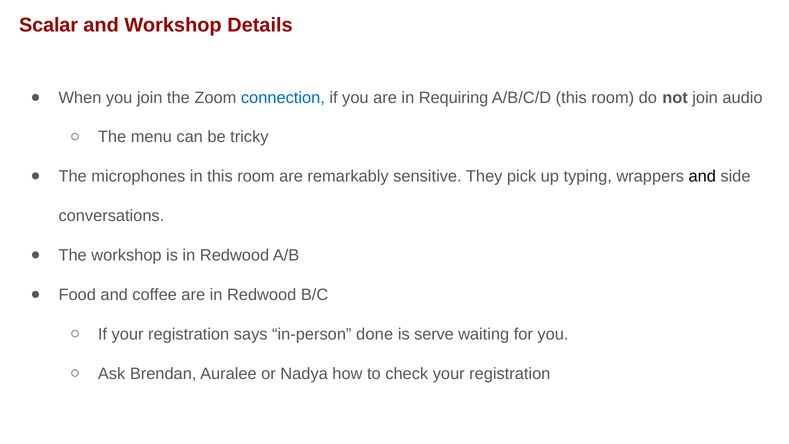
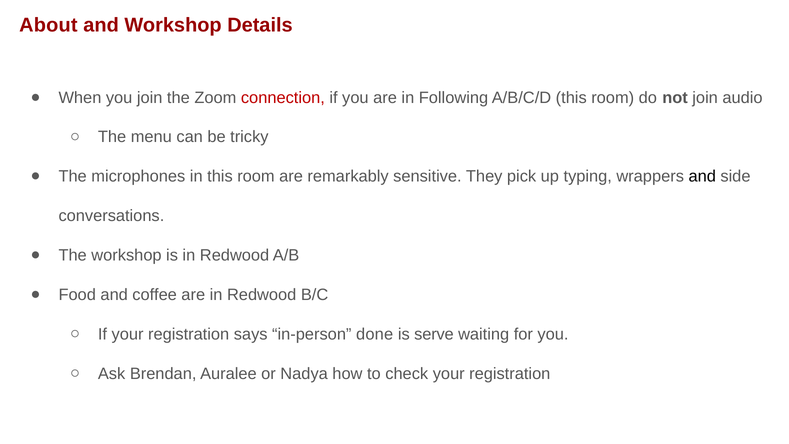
Scalar: Scalar -> About
connection colour: blue -> red
Requiring: Requiring -> Following
